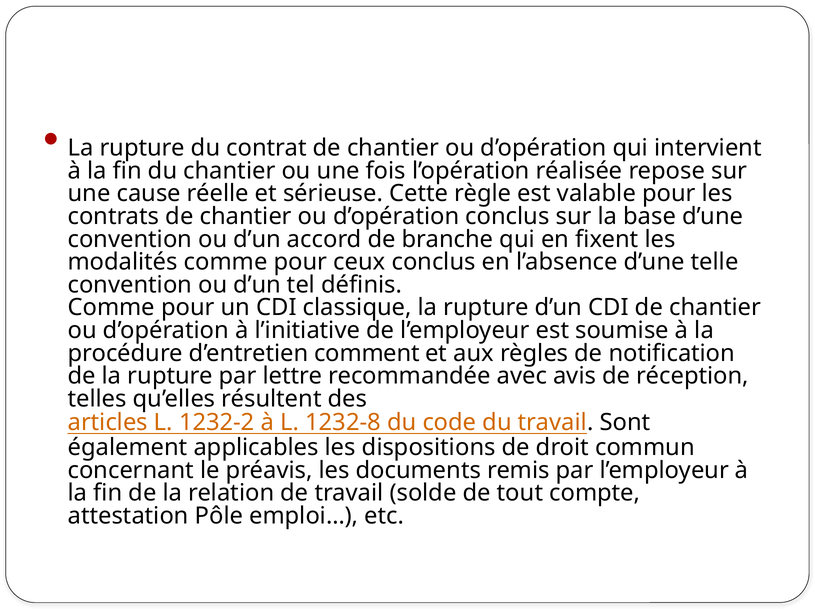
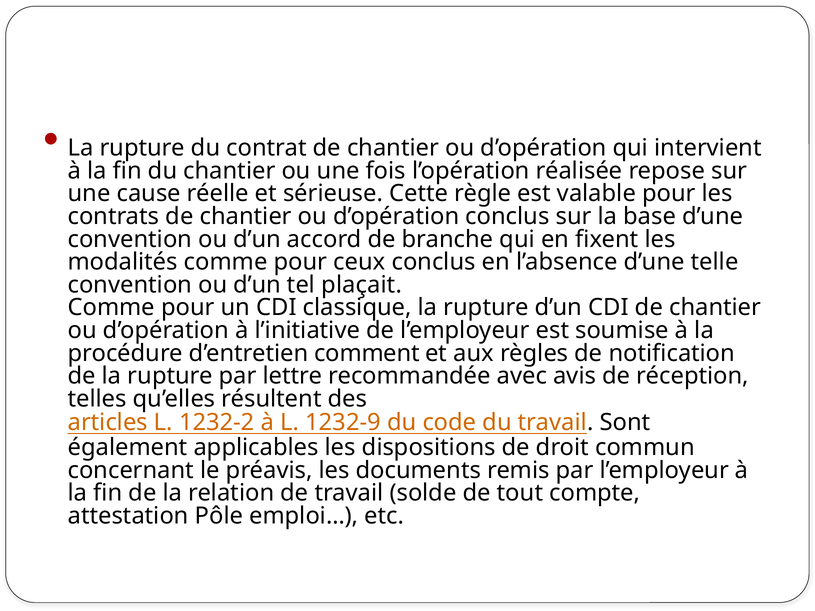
définis: définis -> plaçait
1232-8: 1232-8 -> 1232-9
